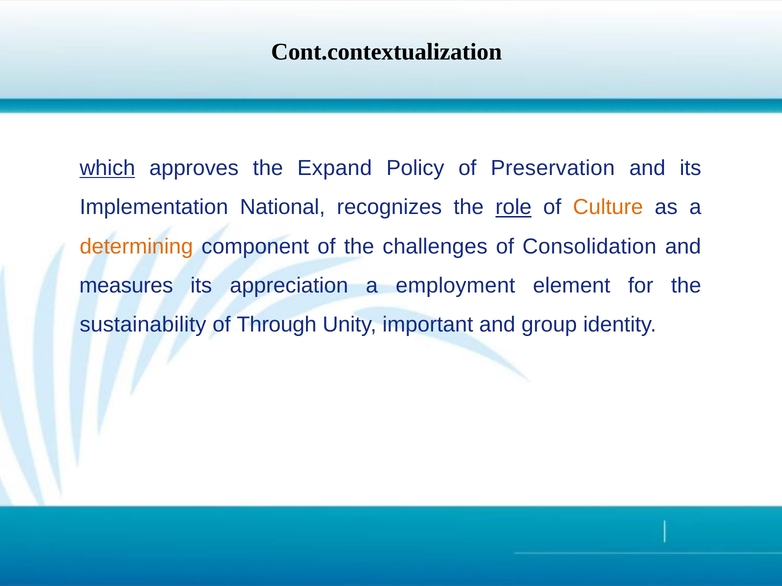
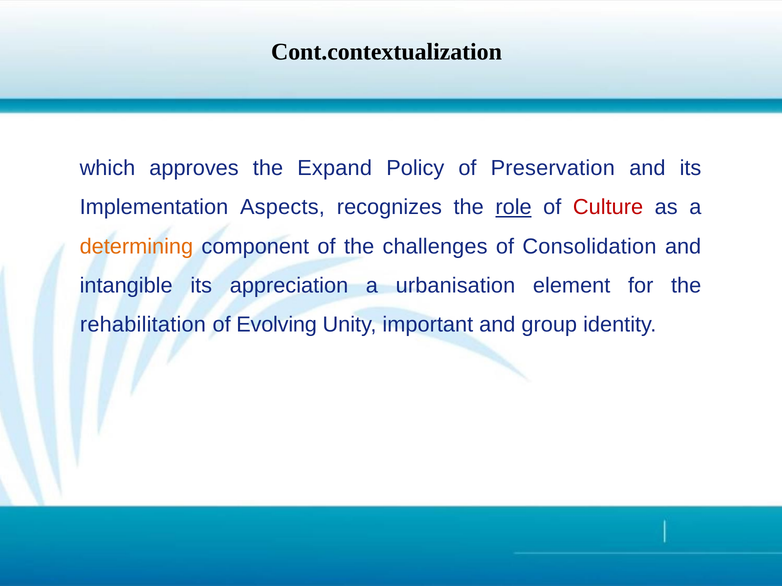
which underline: present -> none
National: National -> Aspects
Culture colour: orange -> red
measures: measures -> intangible
employment: employment -> urbanisation
sustainability: sustainability -> rehabilitation
Through: Through -> Evolving
